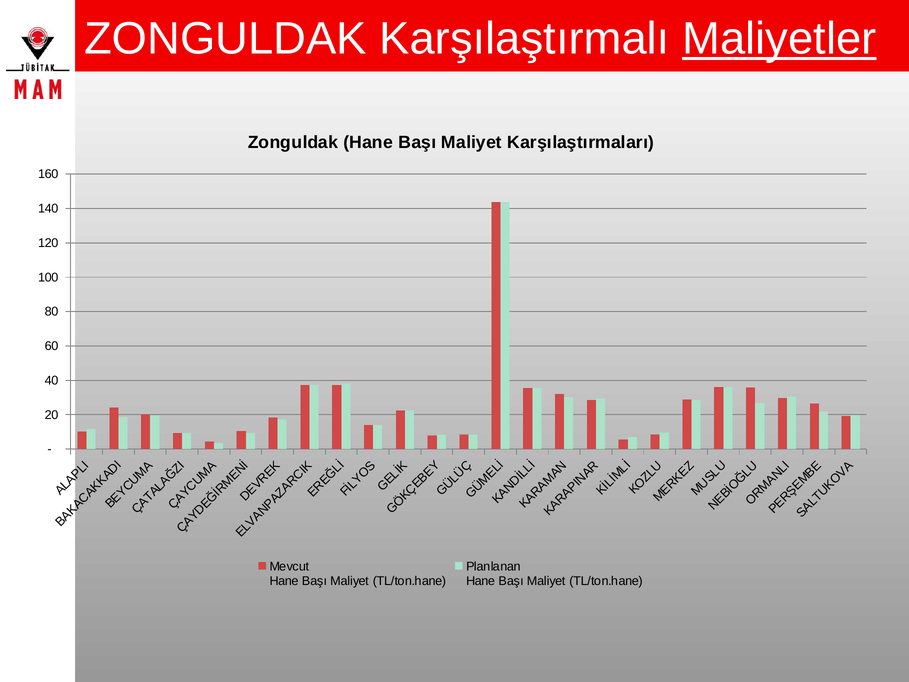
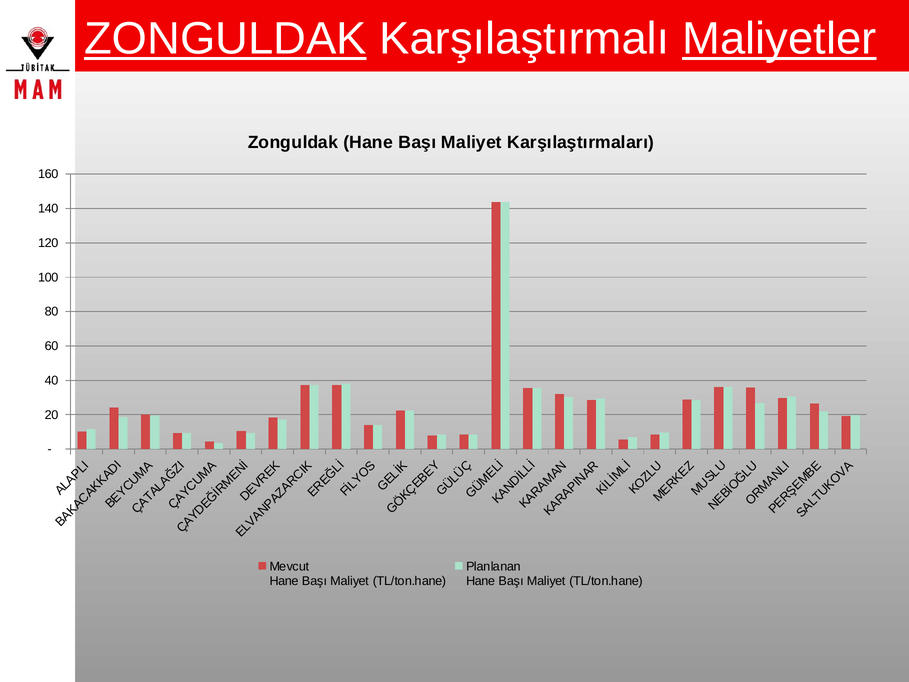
ZONGULDAK at (225, 39) underline: none -> present
